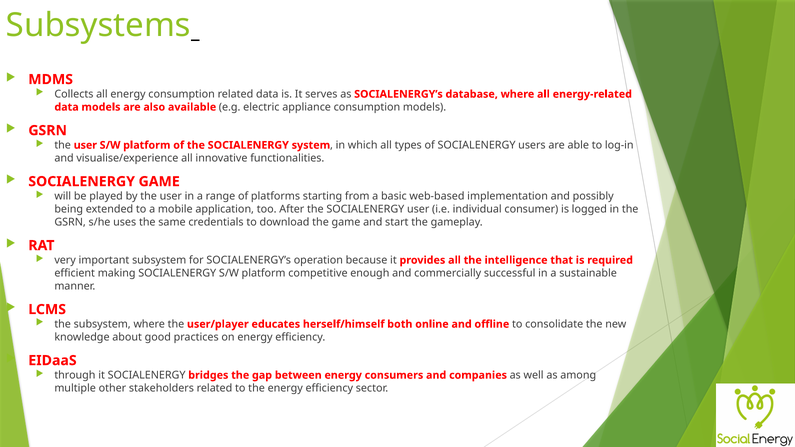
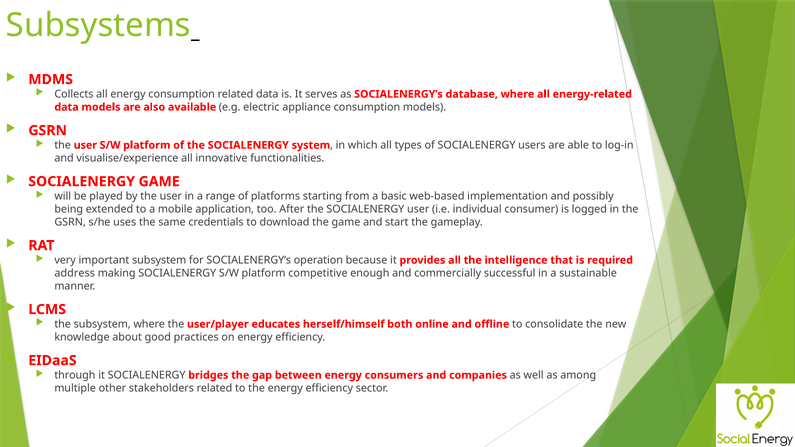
efficient: efficient -> address
